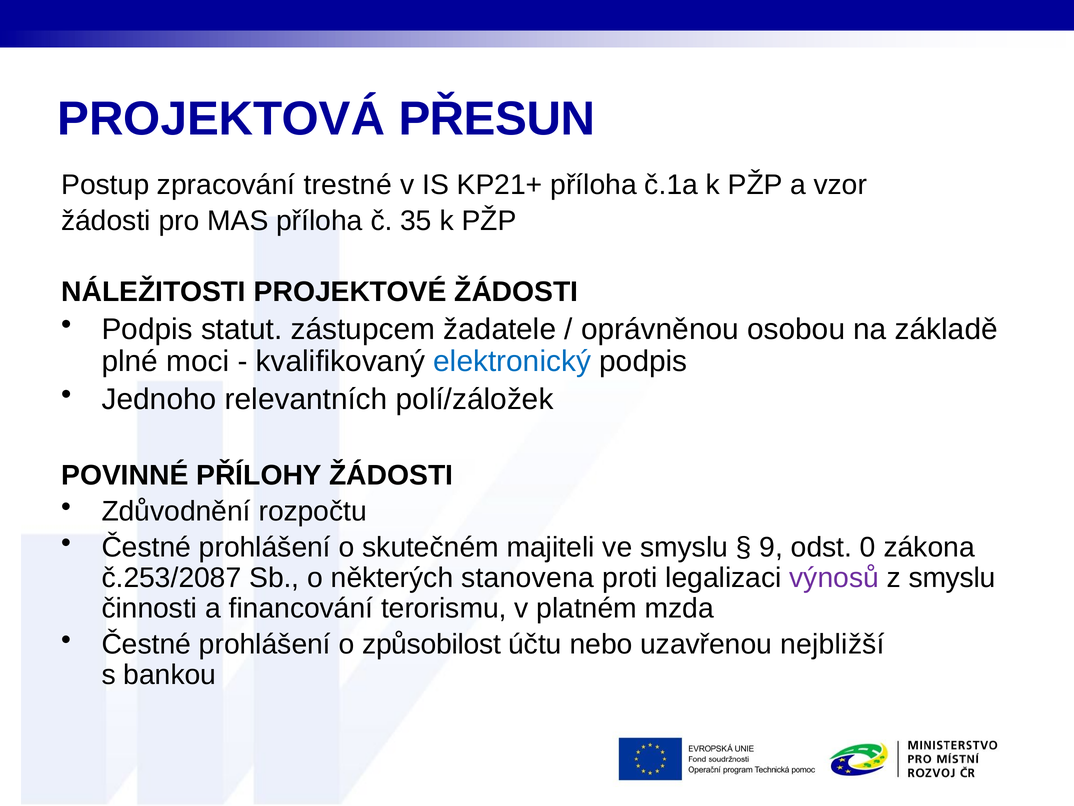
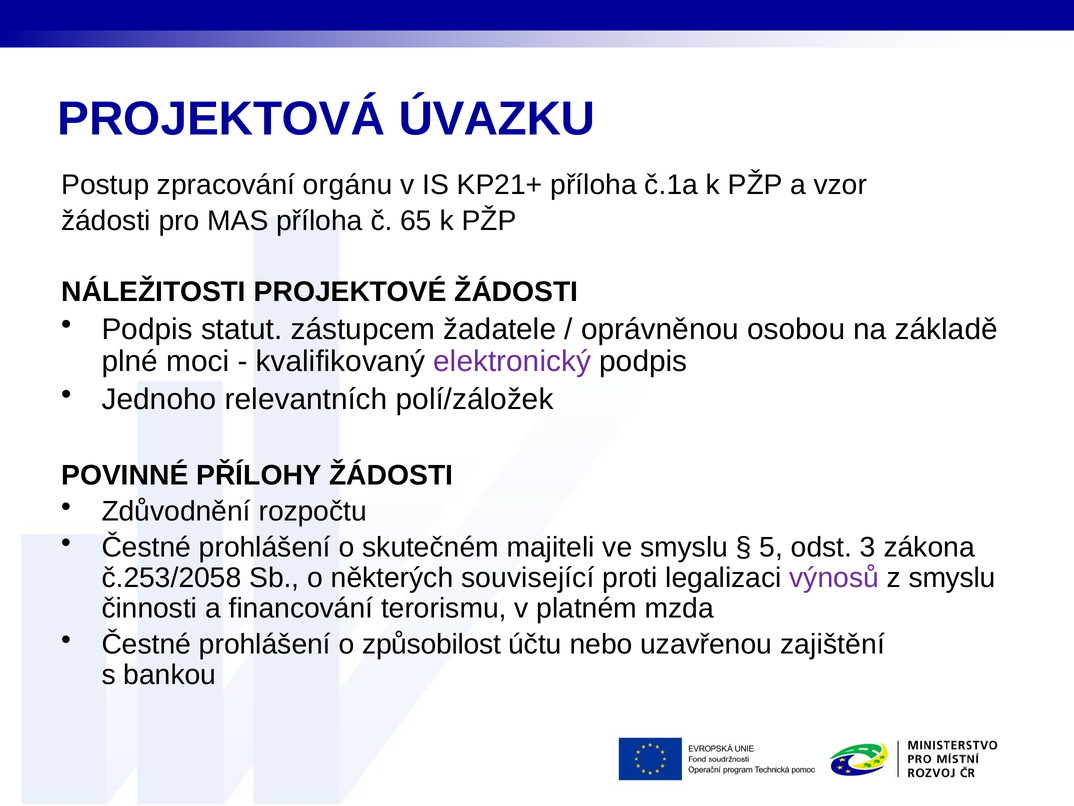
PŘESUN: PŘESUN -> ÚVAZKU
trestné: trestné -> orgánu
35: 35 -> 65
elektronický colour: blue -> purple
9: 9 -> 5
0: 0 -> 3
č.253/2087: č.253/2087 -> č.253/2058
stanovena: stanovena -> související
nejbližší: nejbližší -> zajištění
